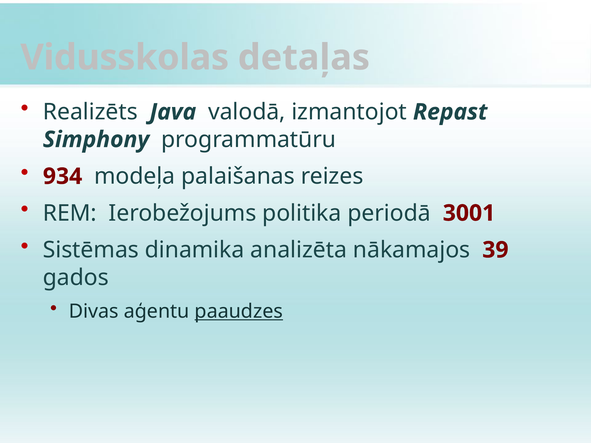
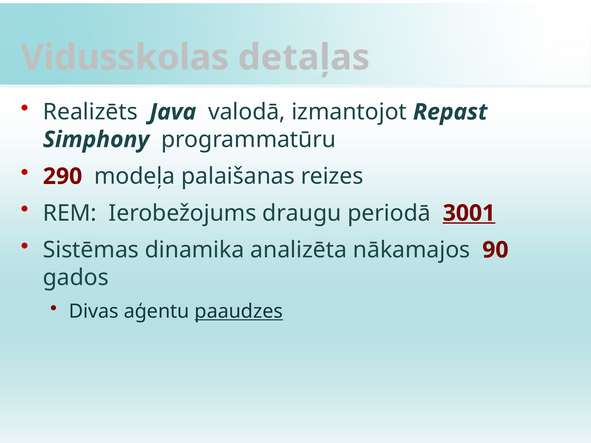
934: 934 -> 290
politika: politika -> draugu
3001 underline: none -> present
39: 39 -> 90
